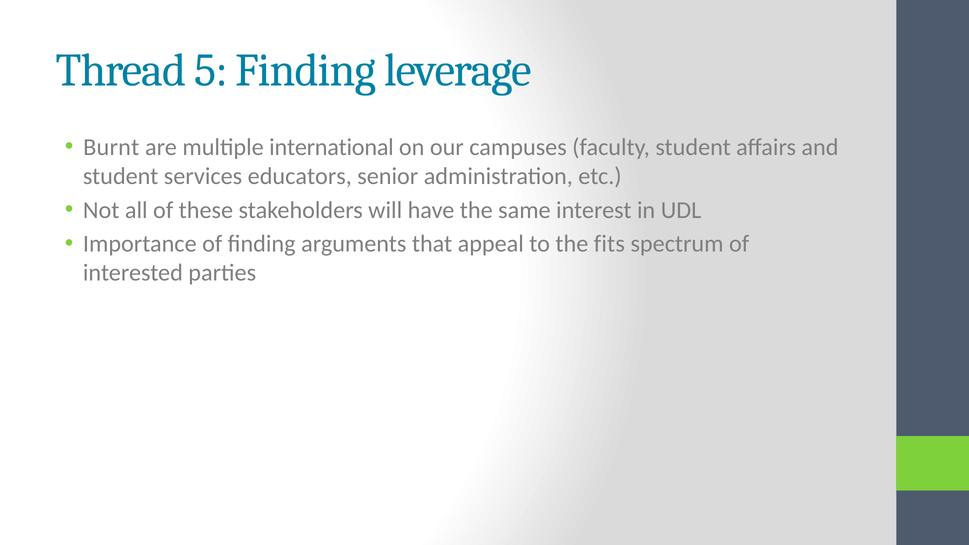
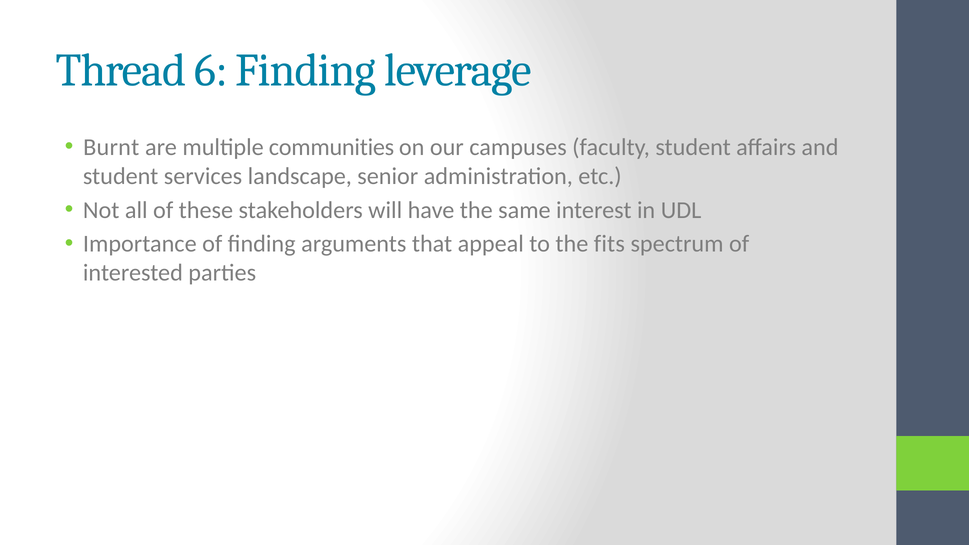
5: 5 -> 6
international: international -> communities
educators: educators -> landscape
